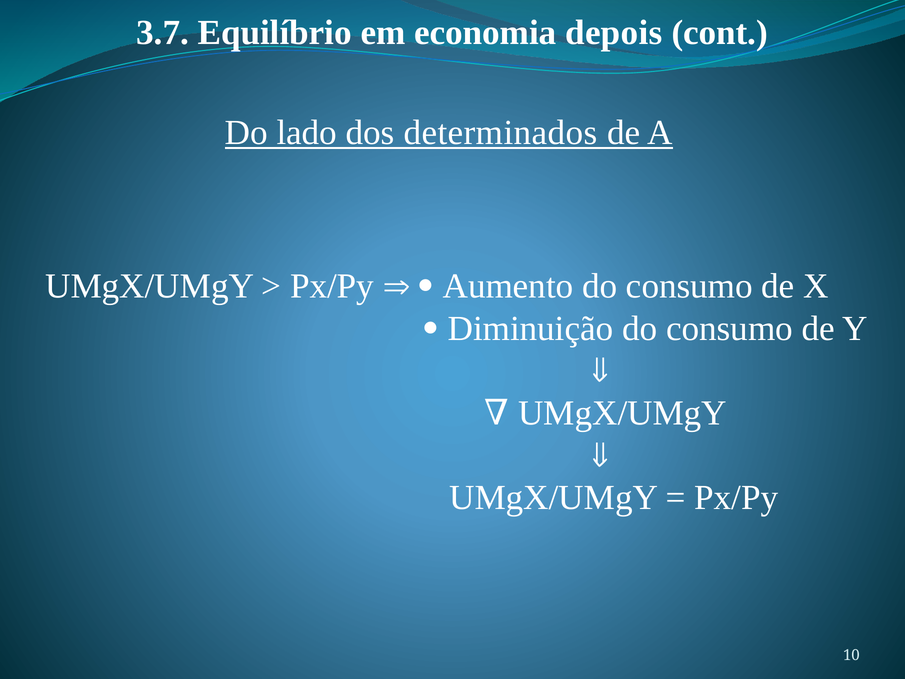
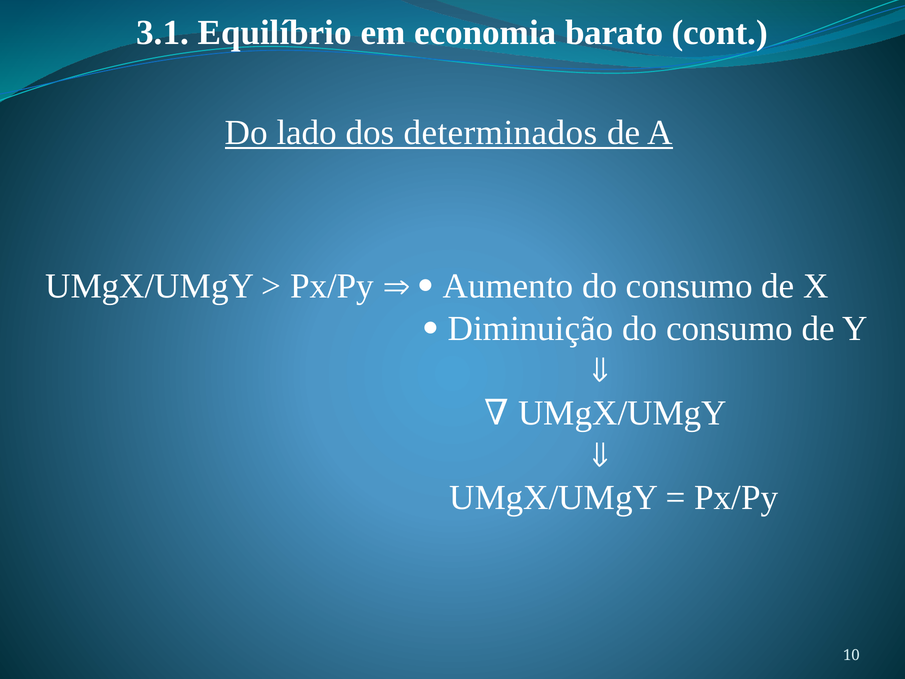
3.7: 3.7 -> 3.1
depois: depois -> barato
